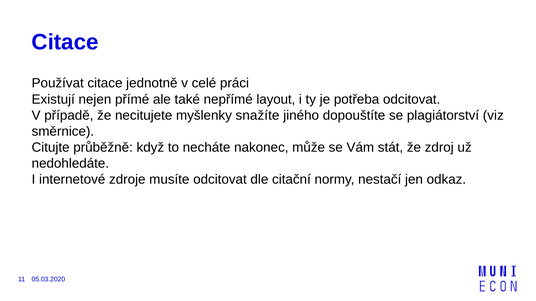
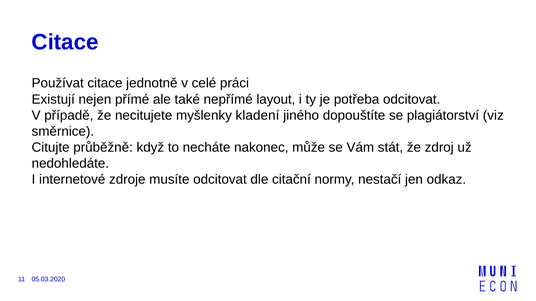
snažíte: snažíte -> kladení
